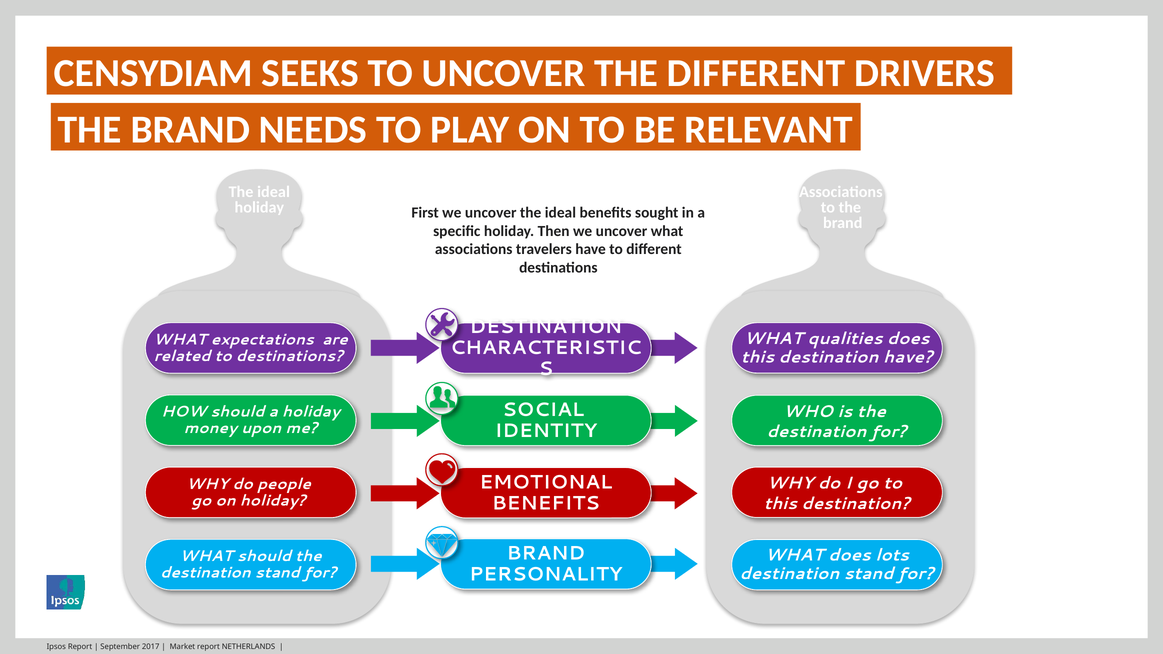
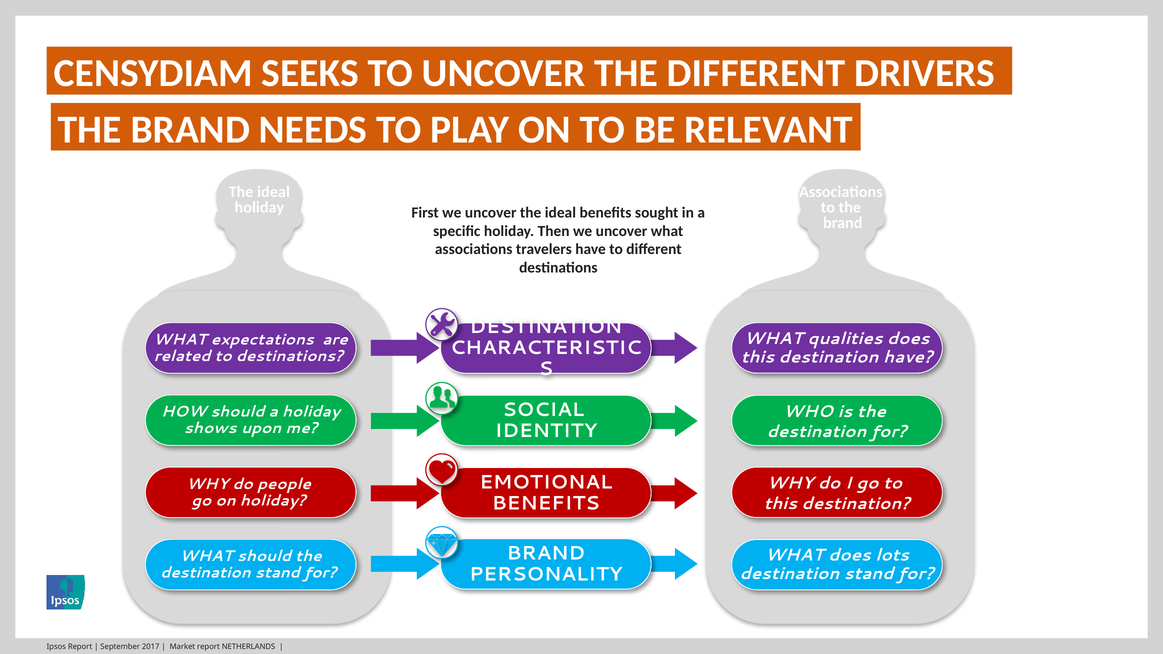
money: money -> shows
